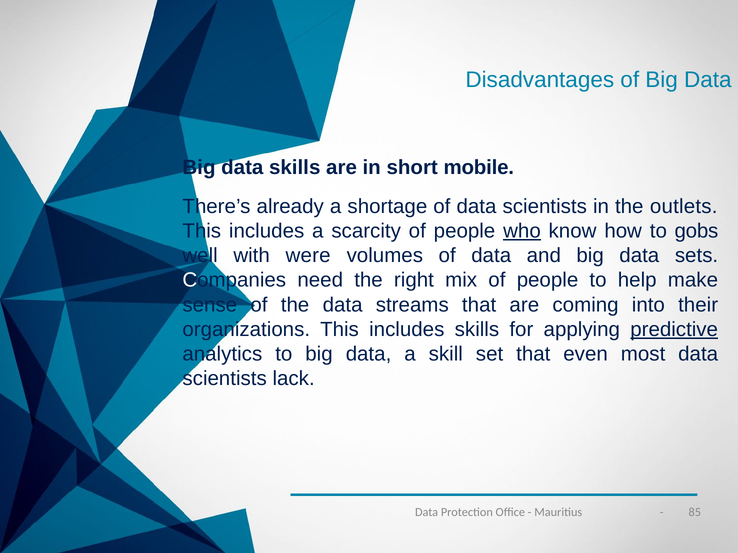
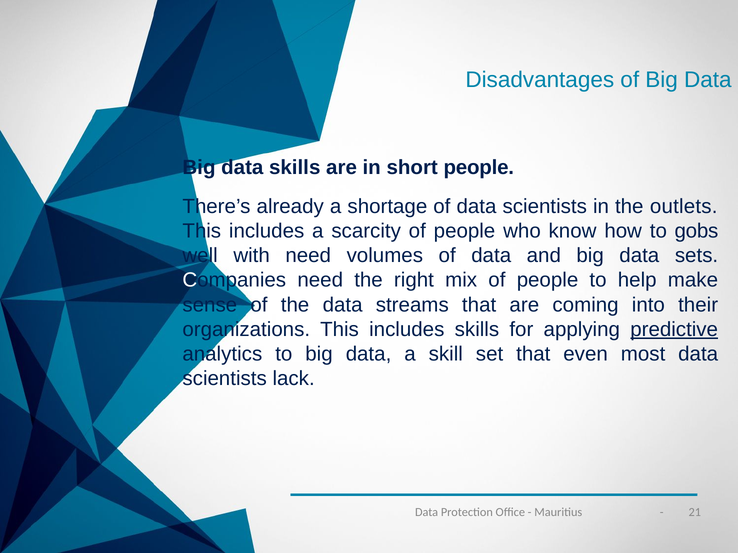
short mobile: mobile -> people
who underline: present -> none
with were: were -> need
85: 85 -> 21
